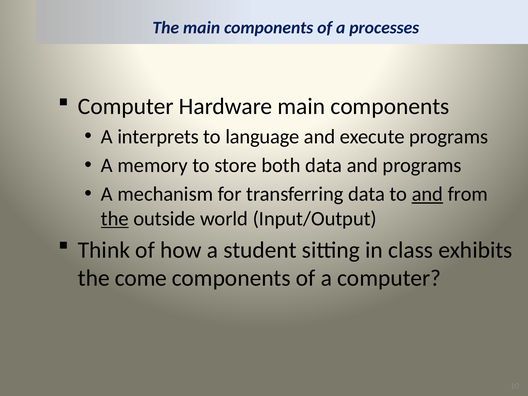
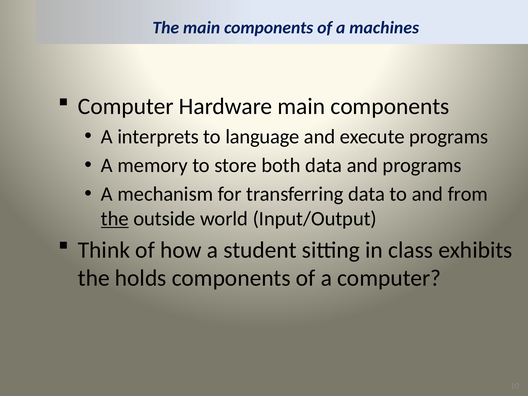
processes: processes -> machines
and at (427, 194) underline: present -> none
come: come -> holds
